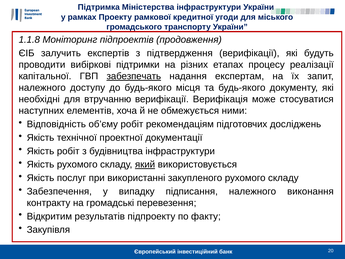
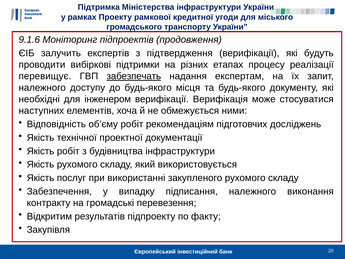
1.1.8: 1.1.8 -> 9.1.6
капітальної: капітальної -> перевищує
втручанню: втручанню -> інженером
який underline: present -> none
